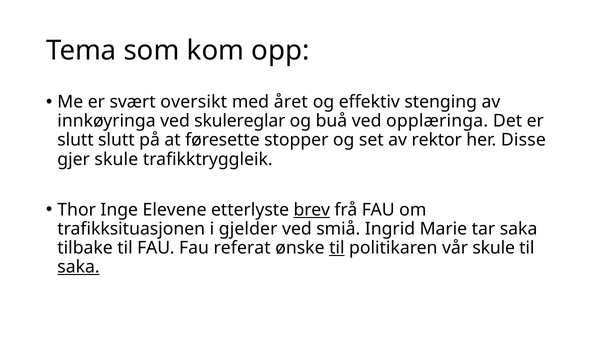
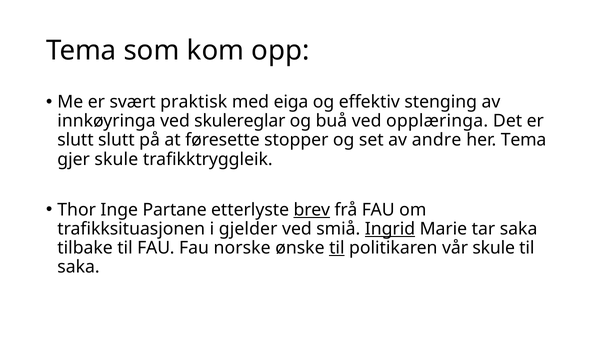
oversikt: oversikt -> praktisk
året: året -> eiga
rektor: rektor -> andre
her Disse: Disse -> Tema
Elevene: Elevene -> Partane
Ingrid underline: none -> present
referat: referat -> norske
saka at (79, 267) underline: present -> none
